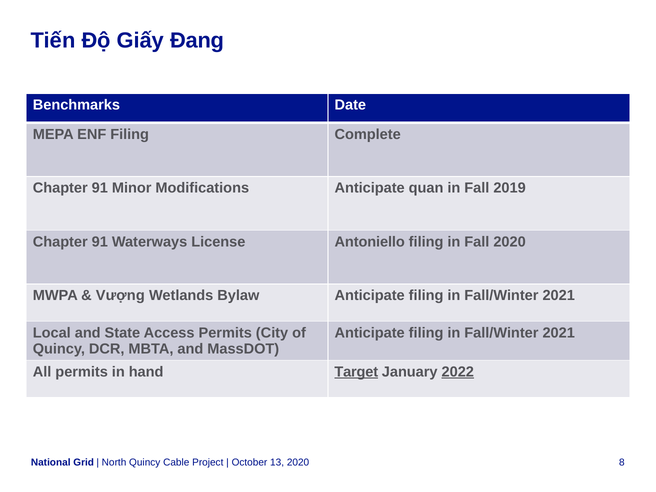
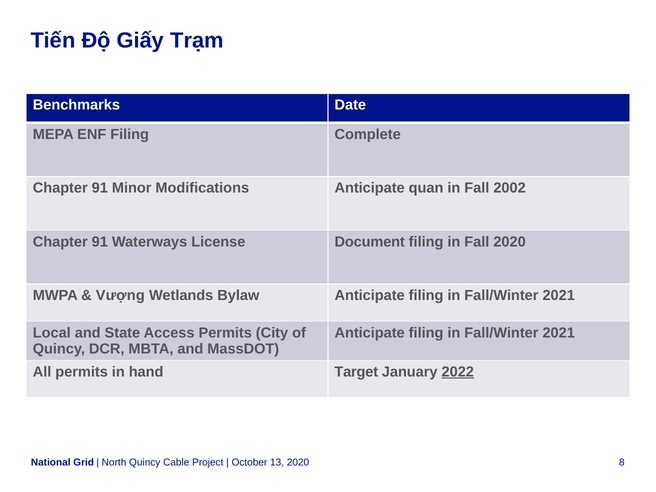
Đang: Đang -> Trạm
2019: 2019 -> 2002
Antoniello: Antoniello -> Document
Target underline: present -> none
